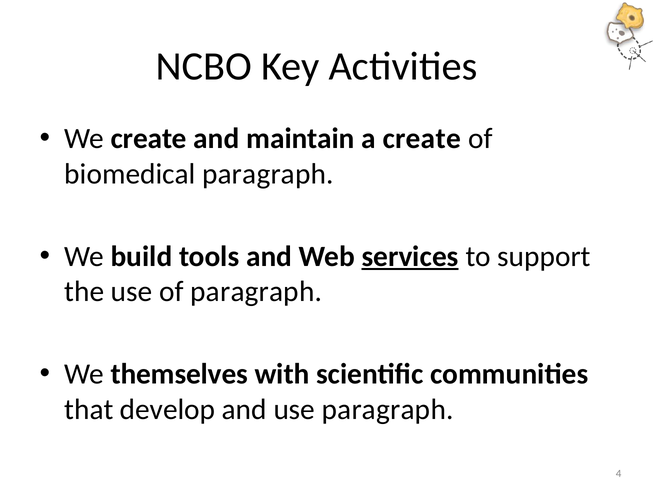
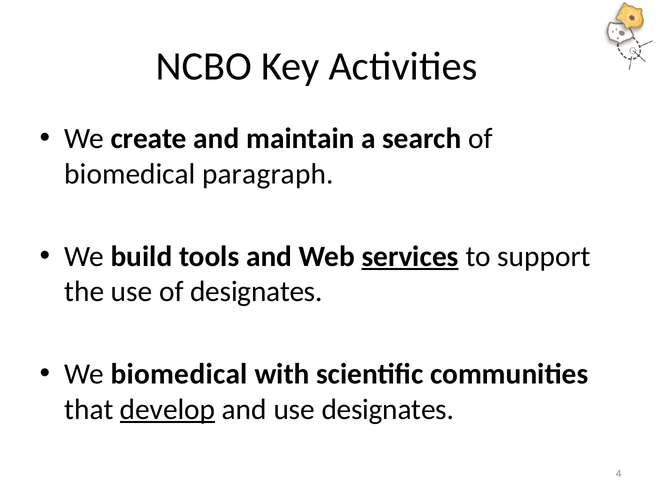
a create: create -> search
of paragraph: paragraph -> designates
We themselves: themselves -> biomedical
develop underline: none -> present
use paragraph: paragraph -> designates
